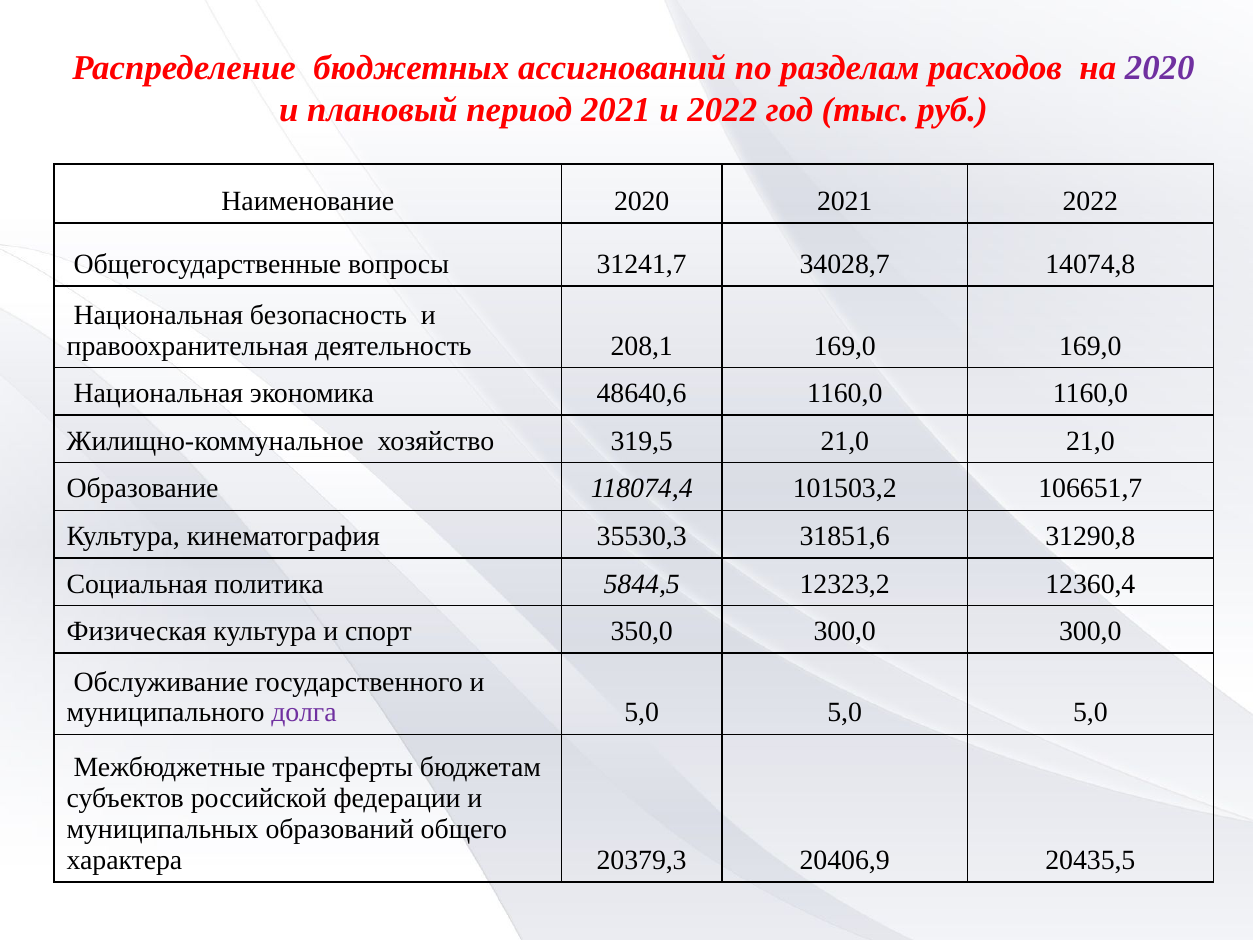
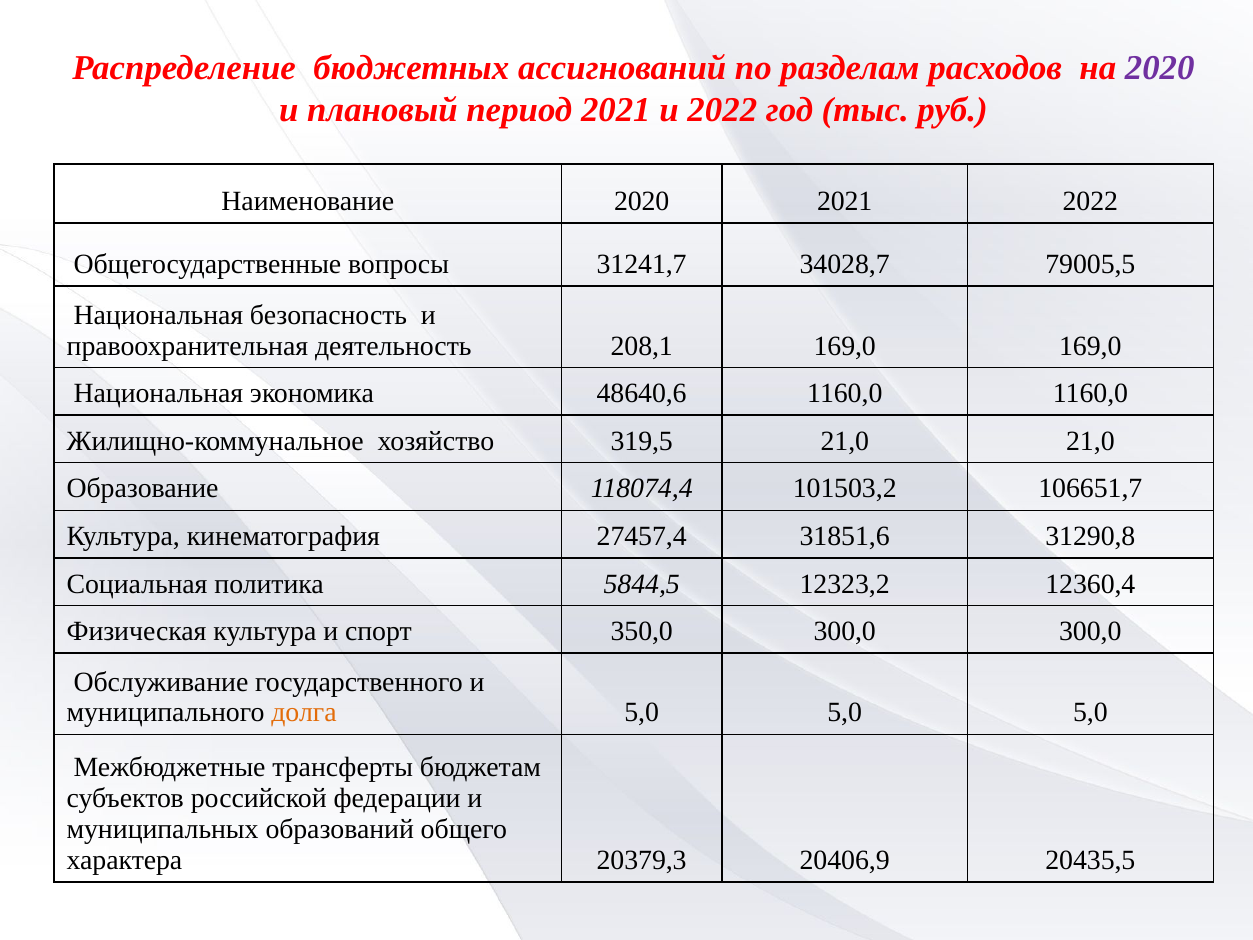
14074,8: 14074,8 -> 79005,5
35530,3: 35530,3 -> 27457,4
долга colour: purple -> orange
